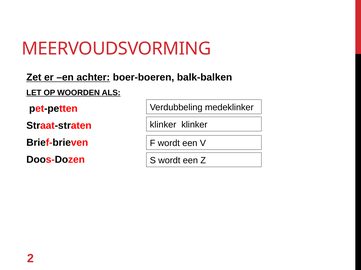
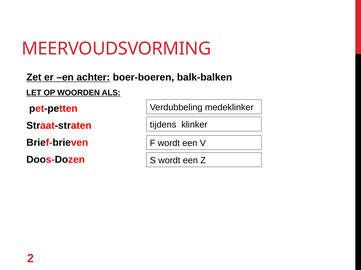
klinker at (163, 125): klinker -> tijdens
